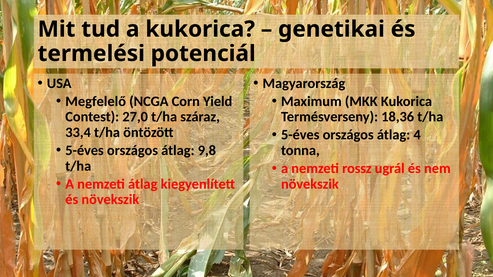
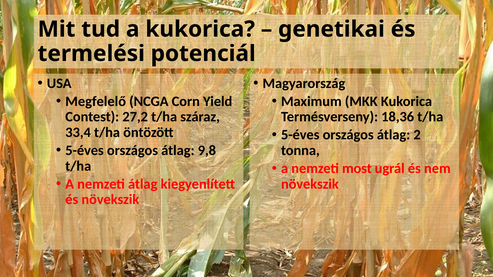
27,0: 27,0 -> 27,2
4: 4 -> 2
rossz: rossz -> most
